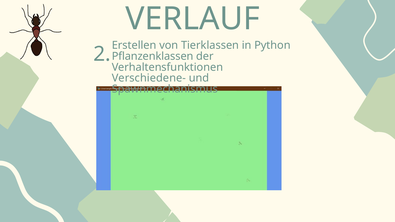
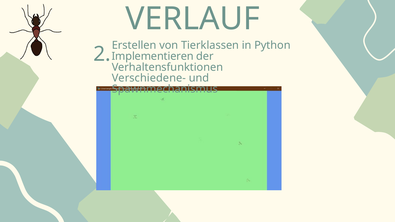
Pflanzenklassen: Pflanzenklassen -> Implementieren
